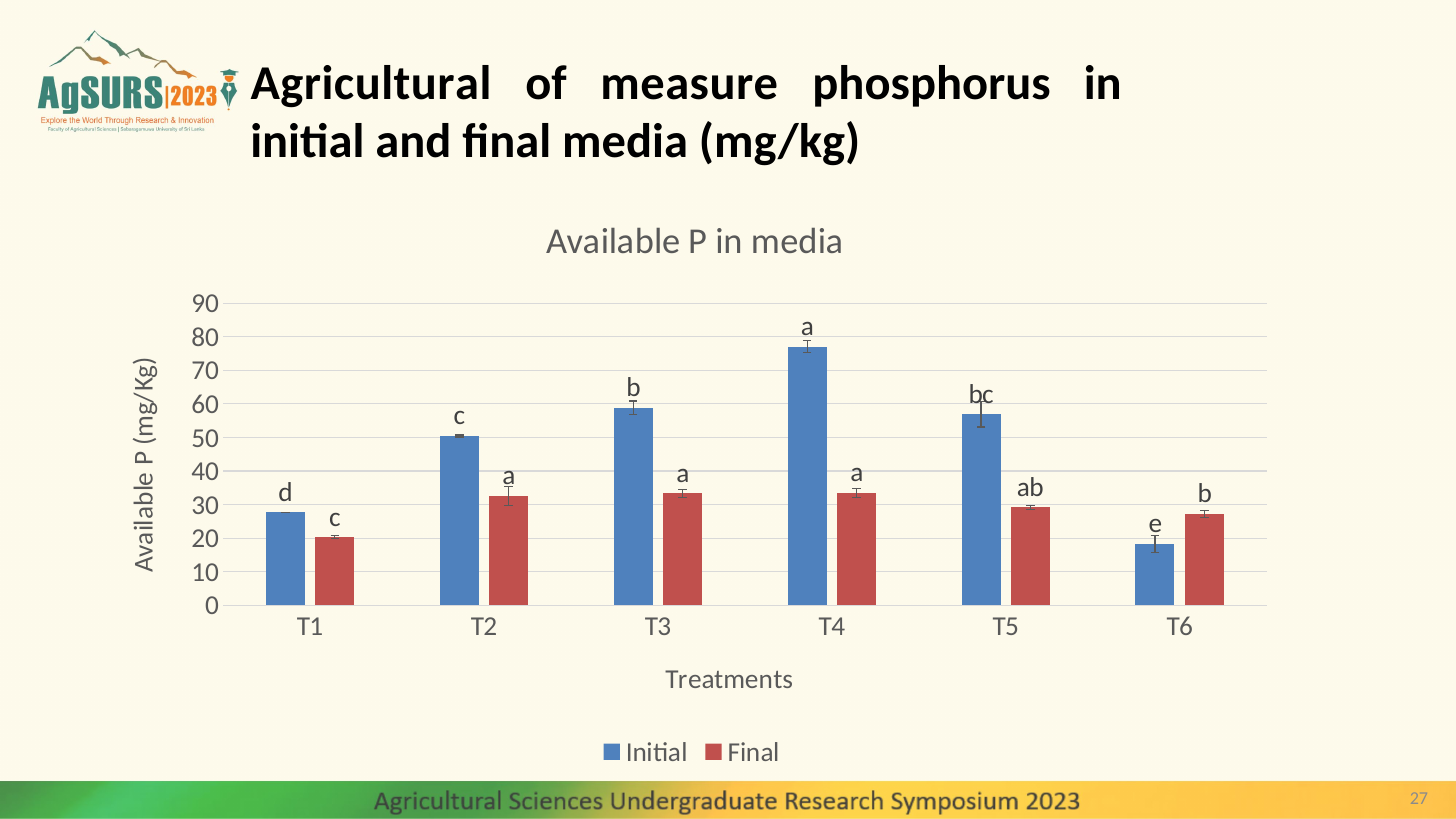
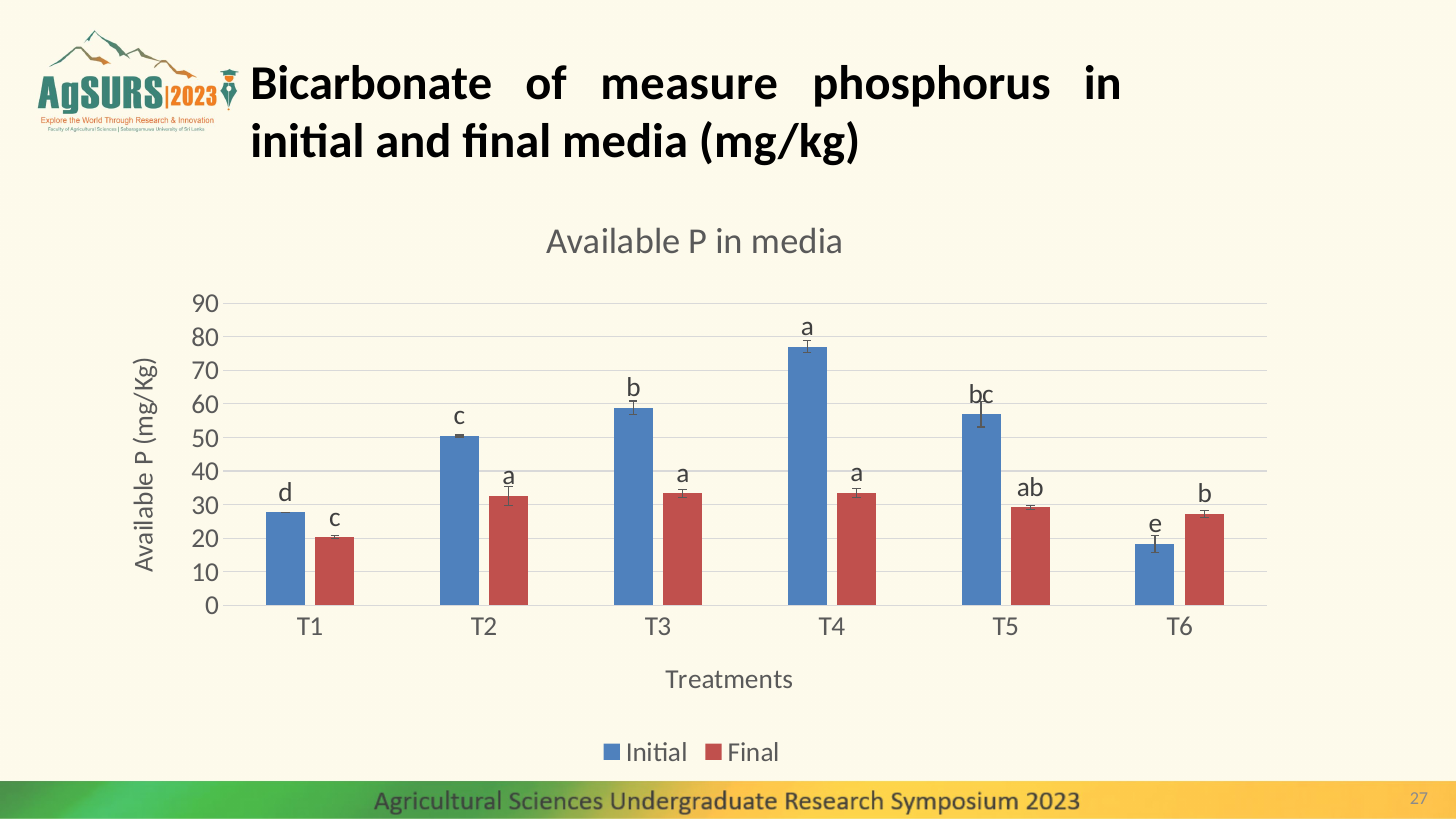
Agricultural: Agricultural -> Bicarbonate
